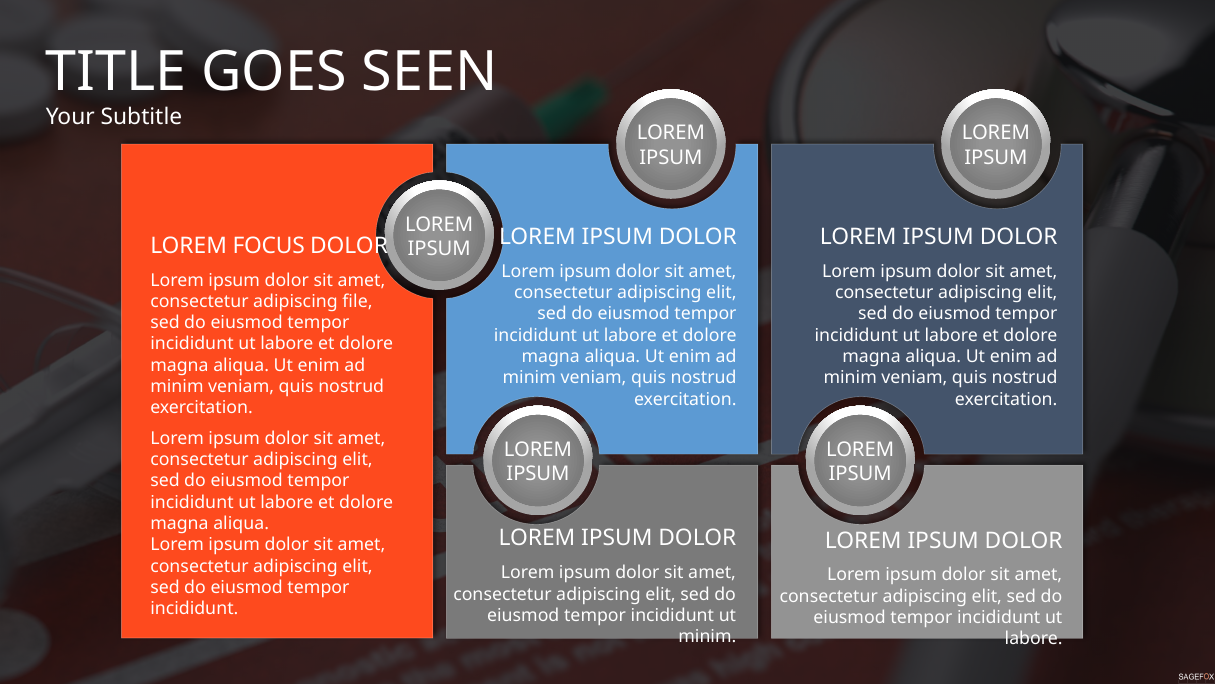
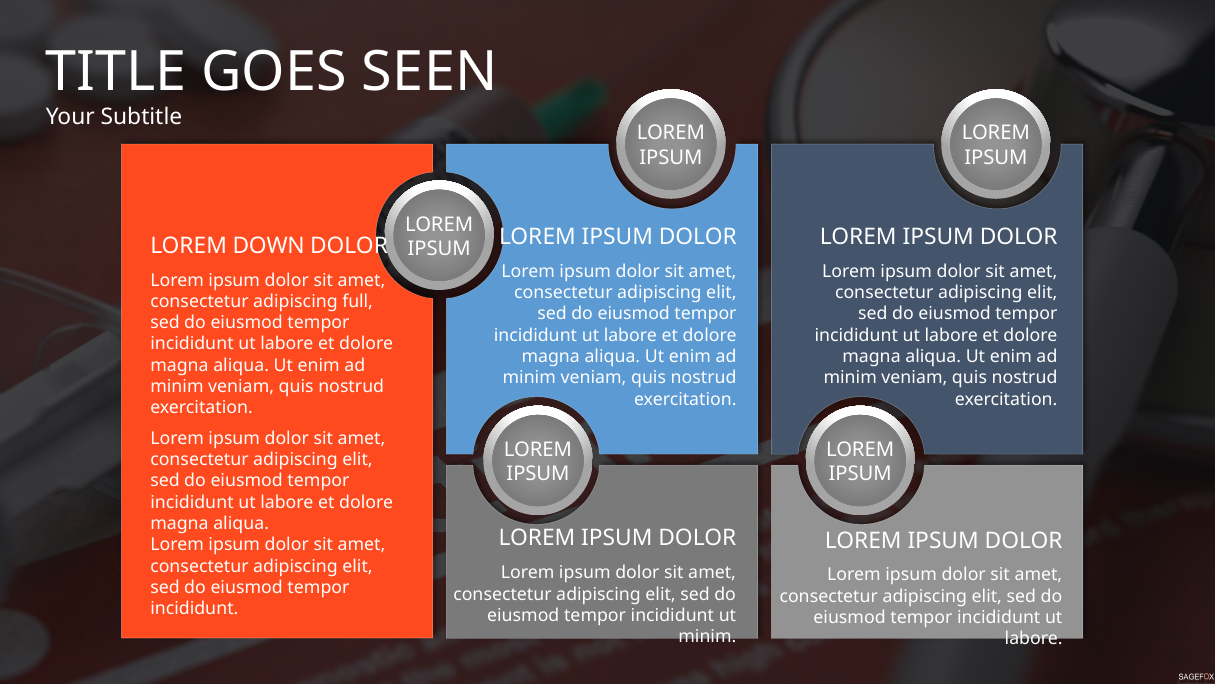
FOCUS: FOCUS -> DOWN
file: file -> full
